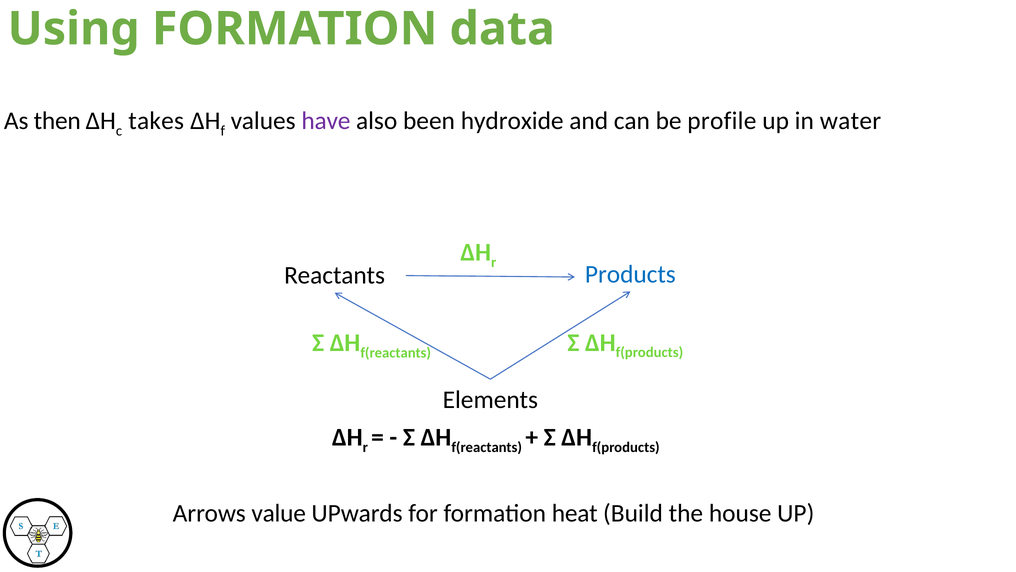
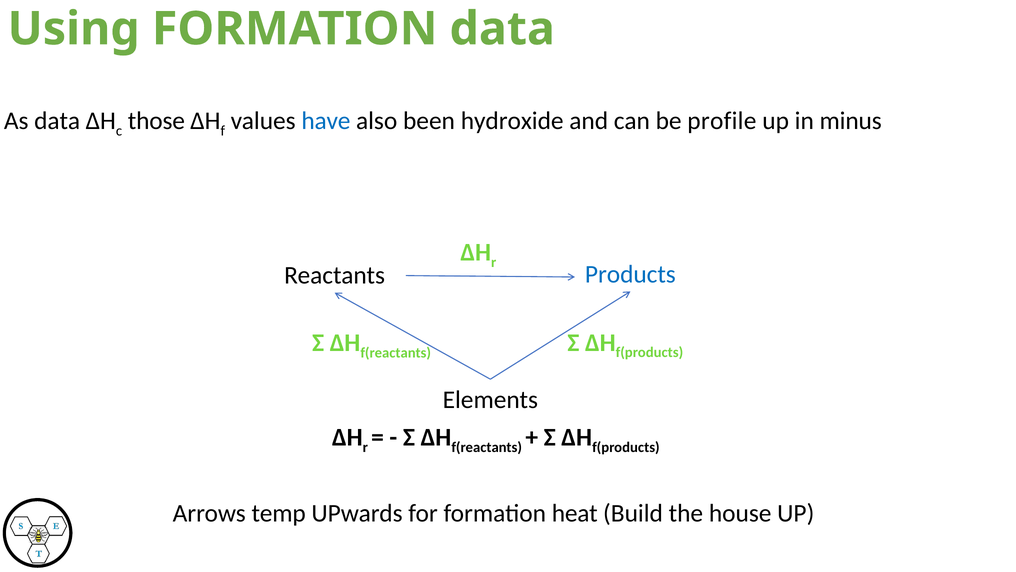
As then: then -> data
takes: takes -> those
have colour: purple -> blue
water: water -> minus
value: value -> temp
